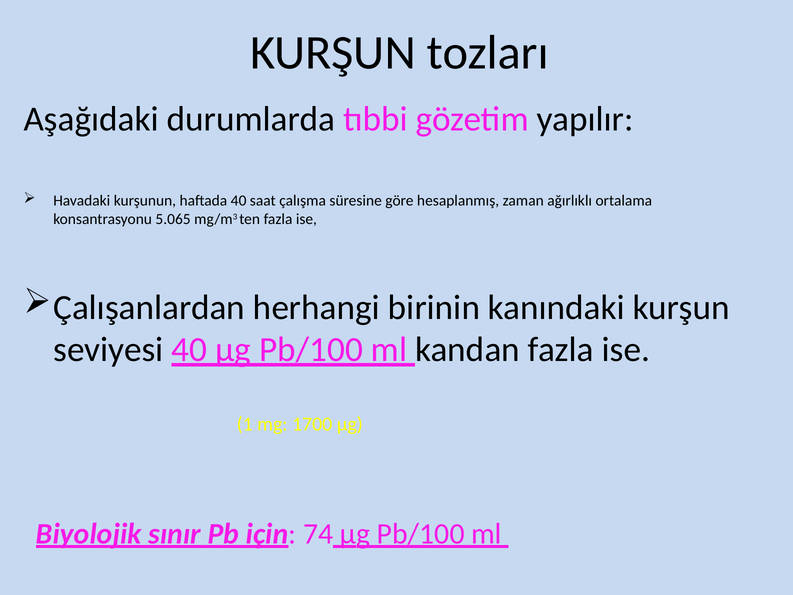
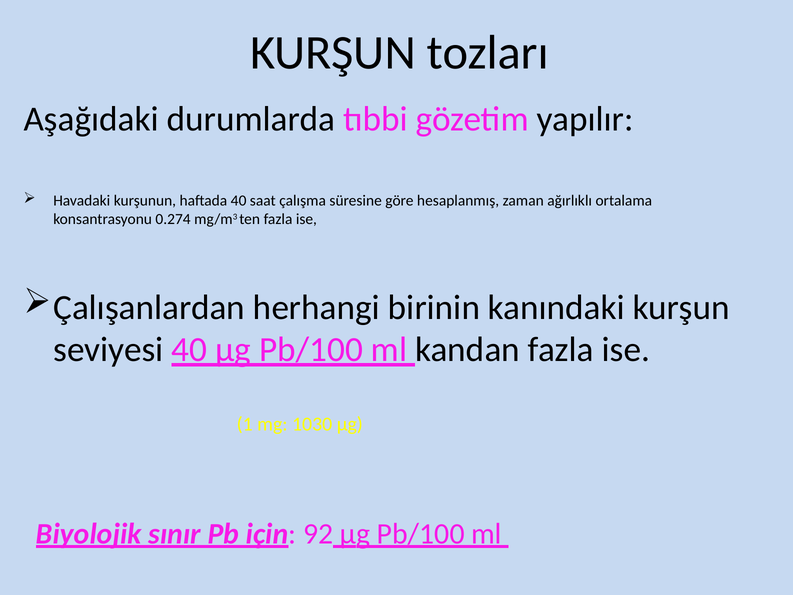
5.065: 5.065 -> 0.274
1700: 1700 -> 1030
74: 74 -> 92
